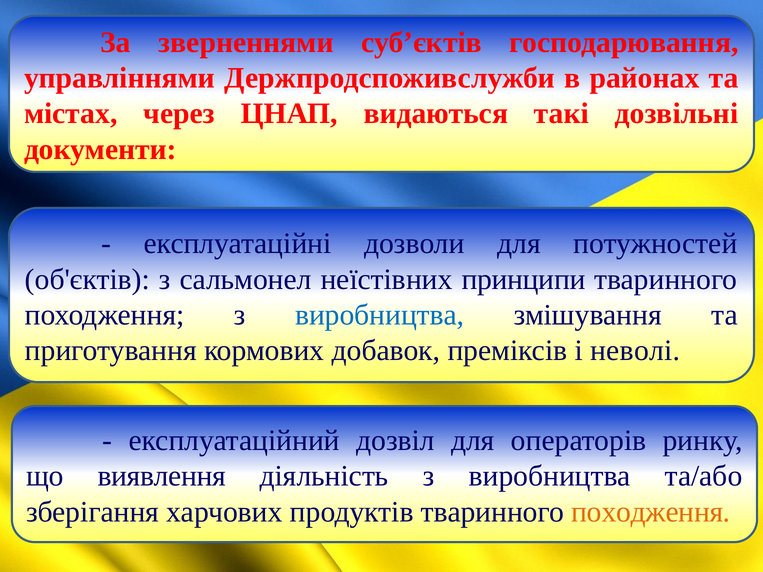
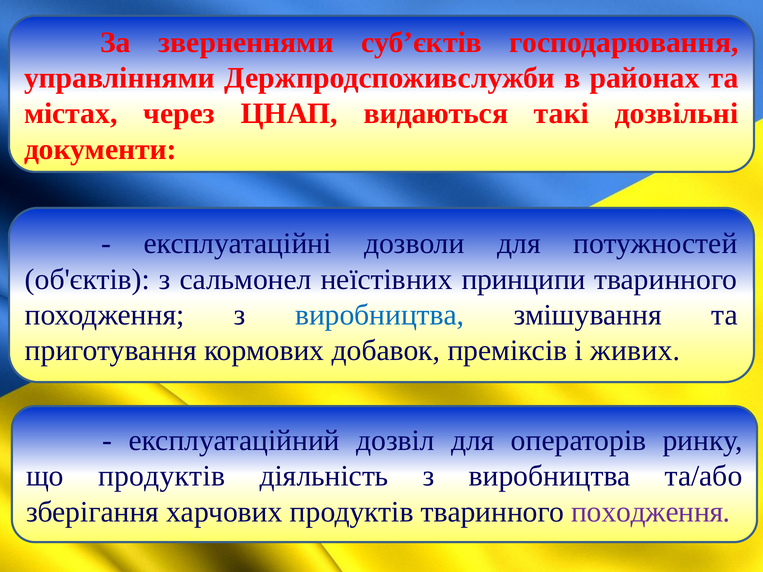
неволі: неволі -> живих
що виявлення: виявлення -> продуктів
походження at (651, 512) colour: orange -> purple
